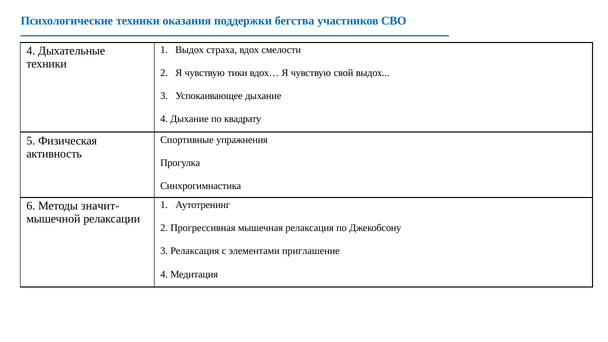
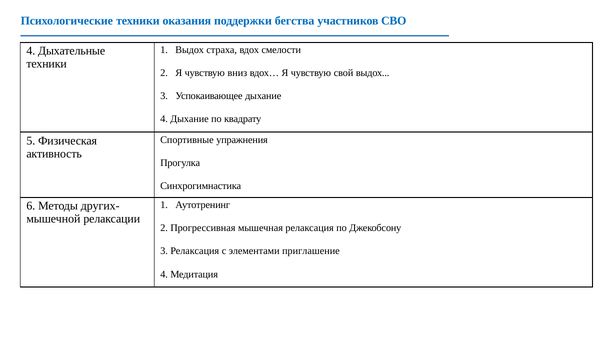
тики: тики -> вниз
значит-: значит- -> других-
